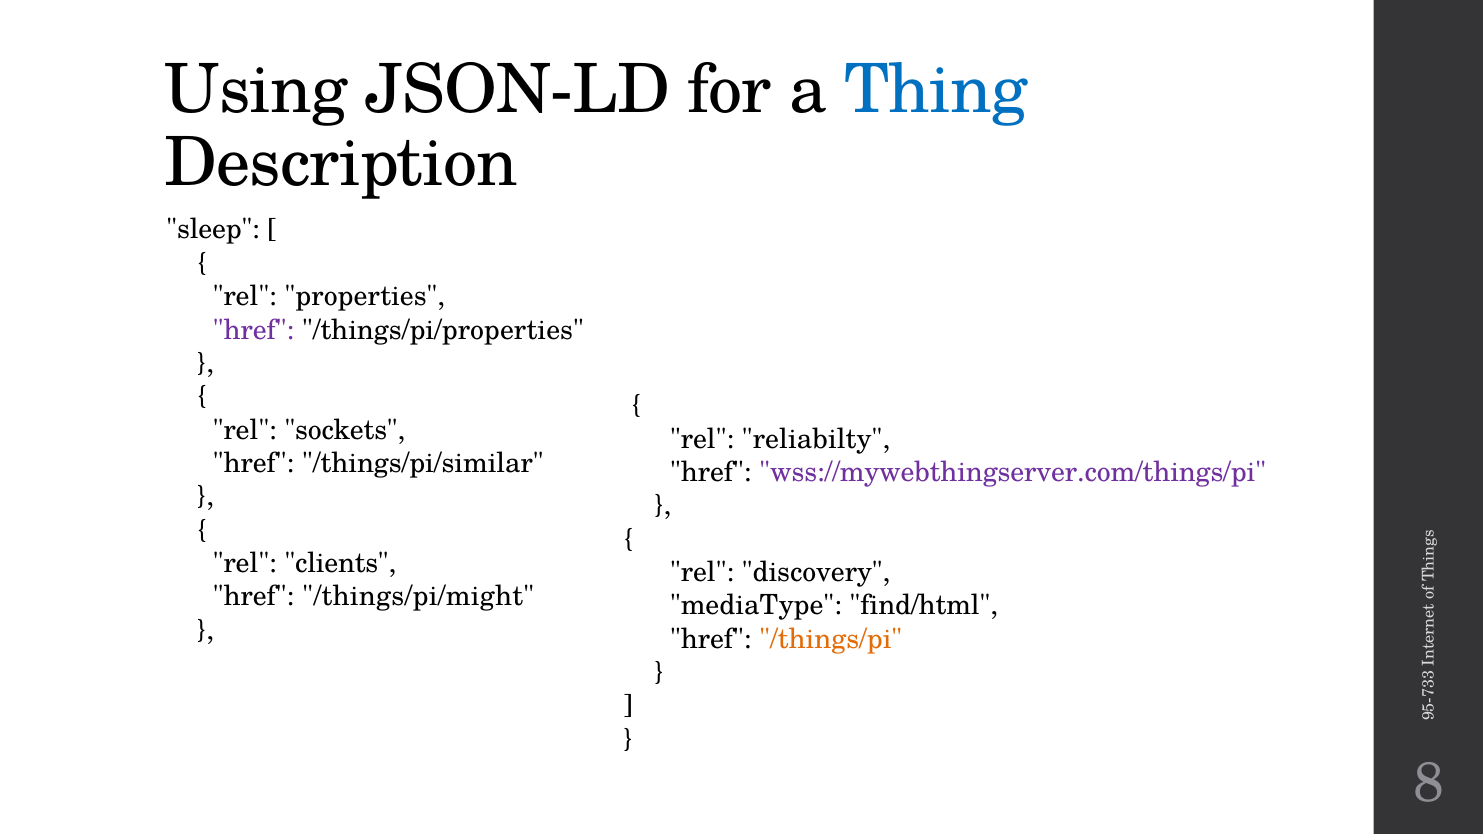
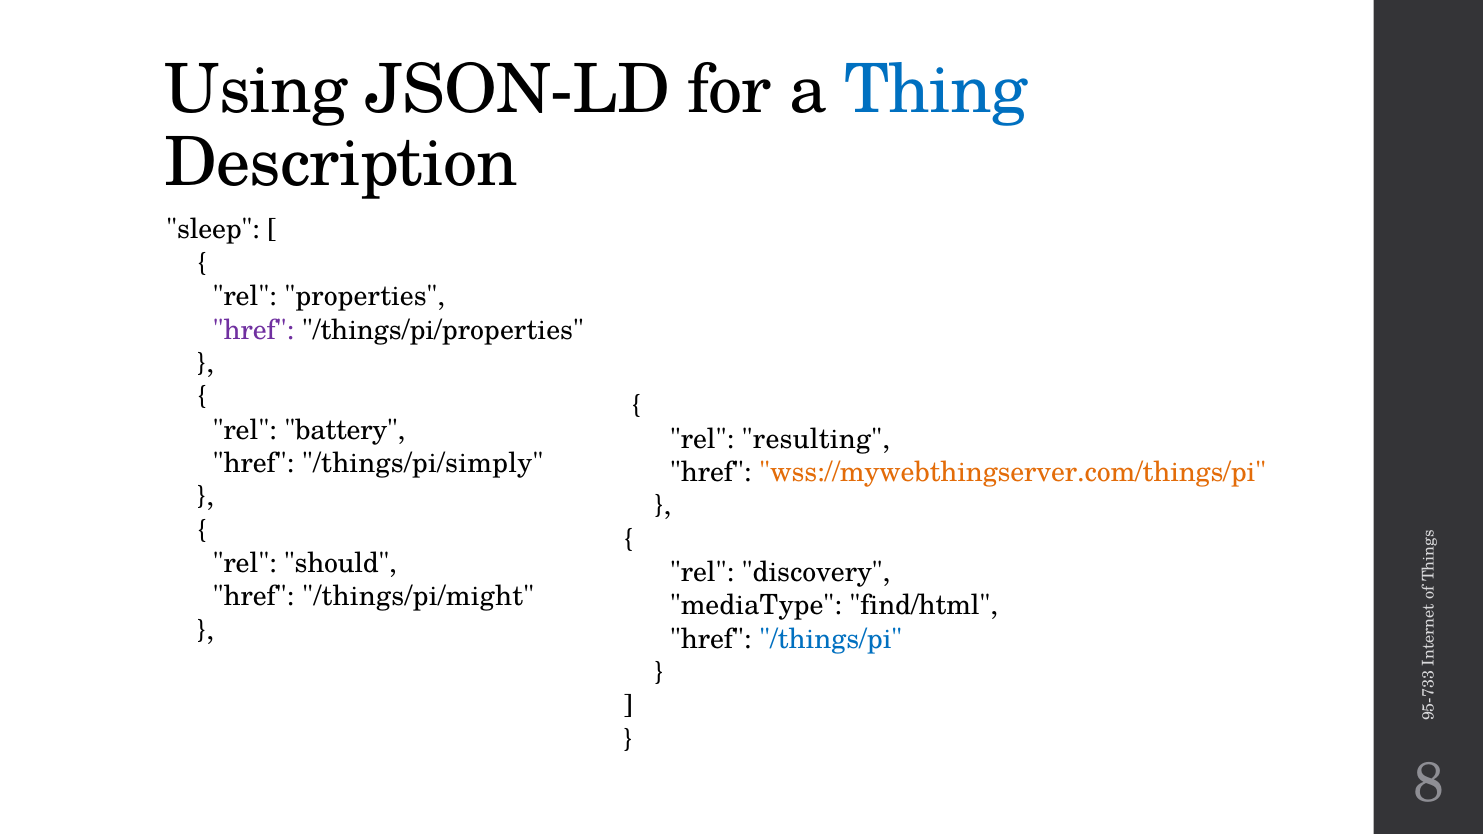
sockets: sockets -> battery
reliabilty: reliabilty -> resulting
/things/pi/similar: /things/pi/similar -> /things/pi/simply
wss://mywebthingserver.com/things/pi colour: purple -> orange
clients: clients -> should
/things/pi colour: orange -> blue
